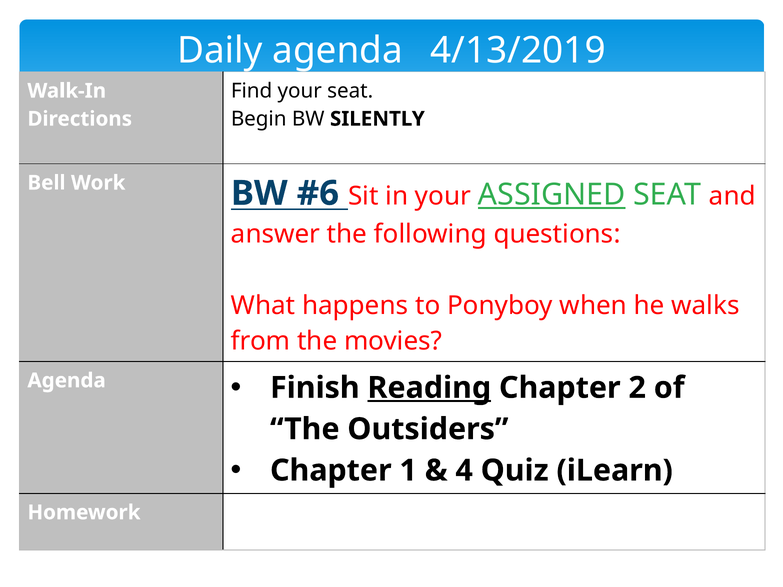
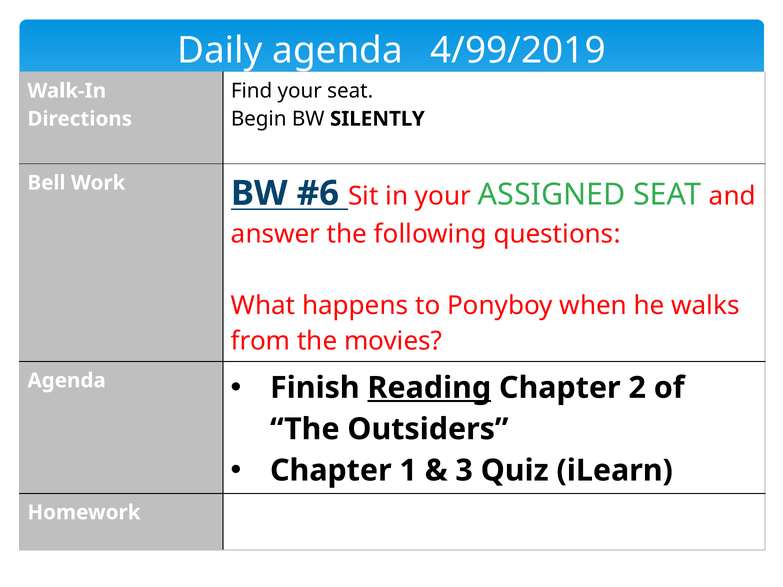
4/13/2019: 4/13/2019 -> 4/99/2019
ASSIGNED underline: present -> none
4: 4 -> 3
